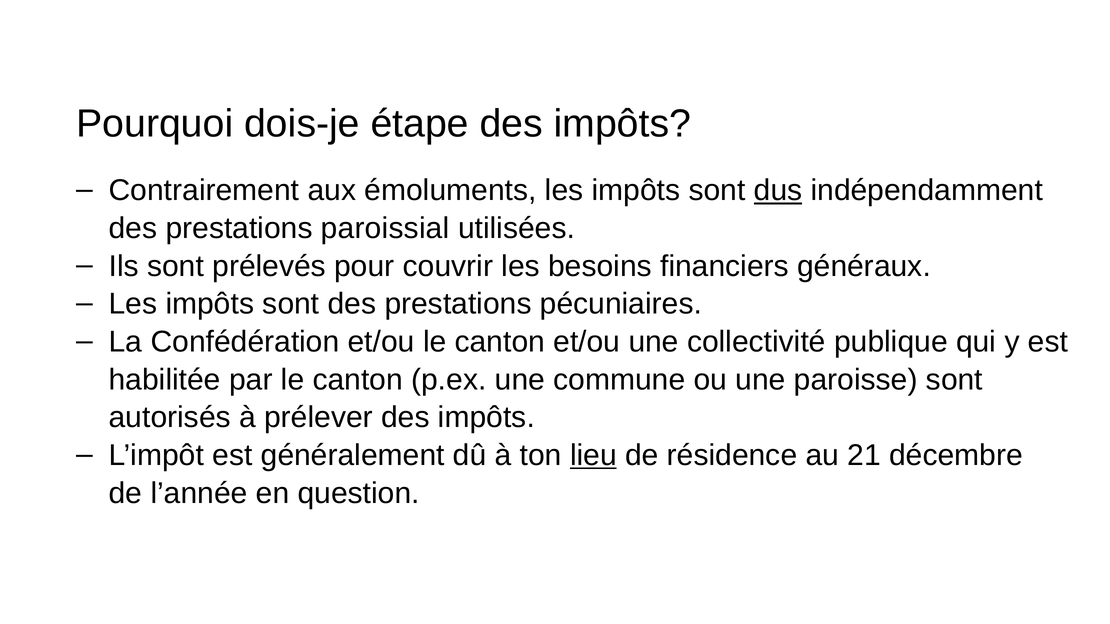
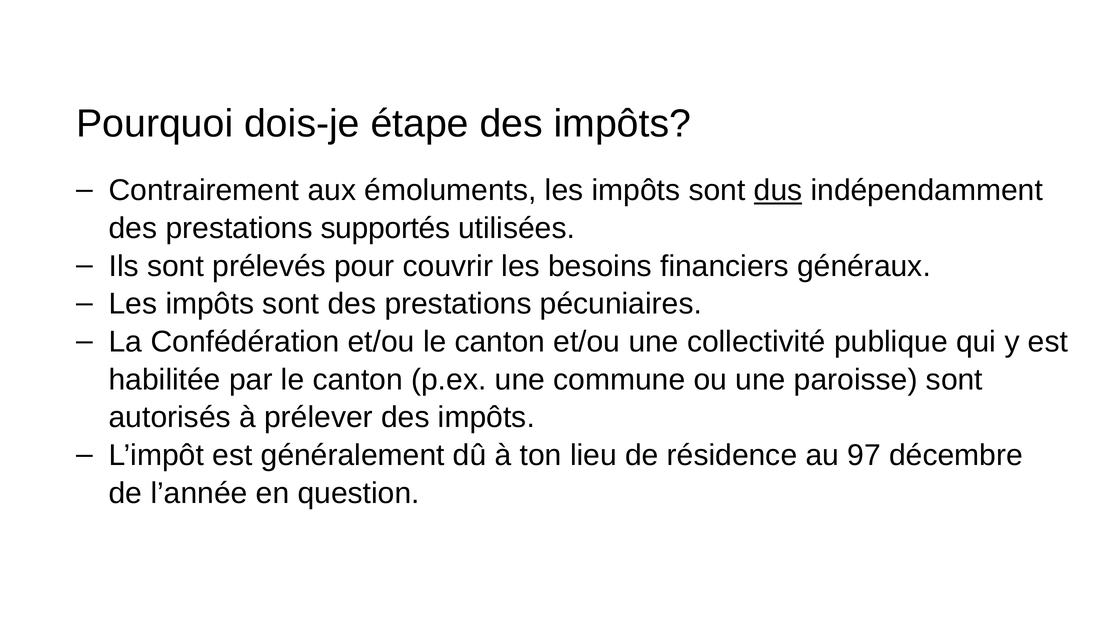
paroissial: paroissial -> supportés
lieu underline: present -> none
21: 21 -> 97
